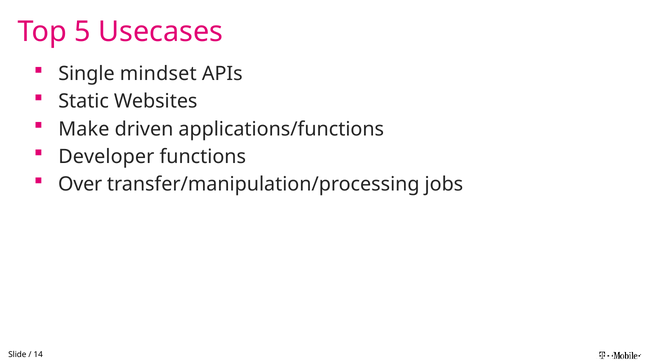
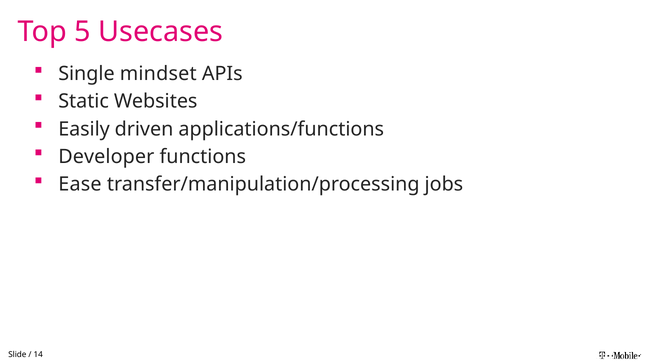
Make: Make -> Easily
Over: Over -> Ease
